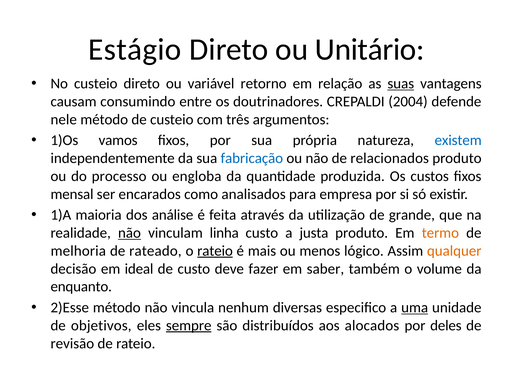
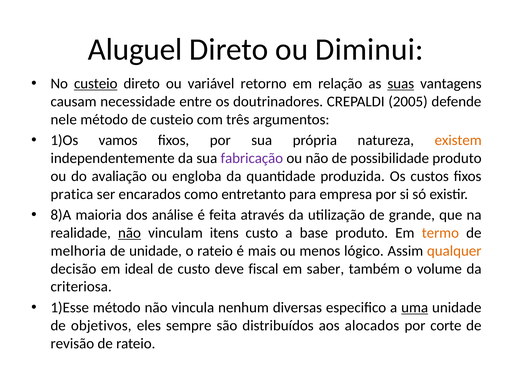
Estágio: Estágio -> Aluguel
Unitário: Unitário -> Diminui
custeio at (96, 84) underline: none -> present
consumindo: consumindo -> necessidade
2004: 2004 -> 2005
existem colour: blue -> orange
fabricação colour: blue -> purple
relacionados: relacionados -> possibilidade
processo: processo -> avaliação
mensal: mensal -> pratica
analisados: analisados -> entretanto
1)A: 1)A -> 8)A
linha: linha -> itens
justa: justa -> base
de rateado: rateado -> unidade
rateio at (215, 251) underline: present -> none
fazer: fazer -> fiscal
enquanto: enquanto -> criteriosa
2)Esse: 2)Esse -> 1)Esse
sempre underline: present -> none
deles: deles -> corte
